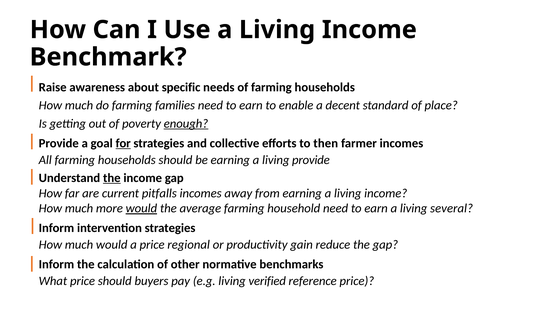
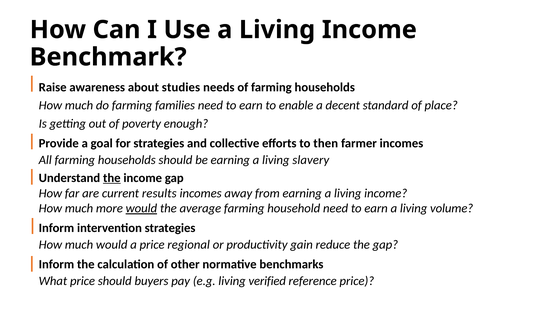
specific: specific -> studies
enough underline: present -> none
for underline: present -> none
living provide: provide -> slavery
pitfalls: pitfalls -> results
several: several -> volume
